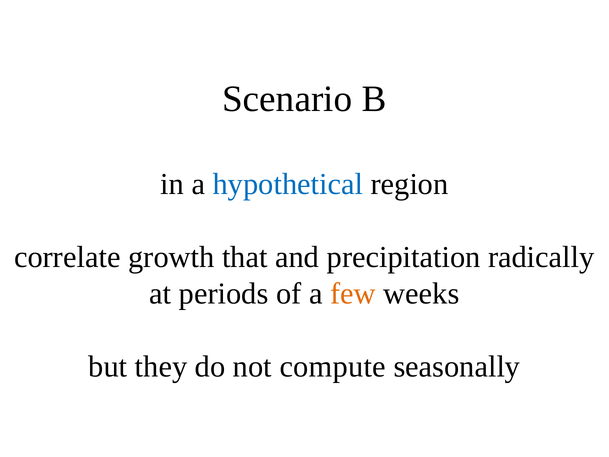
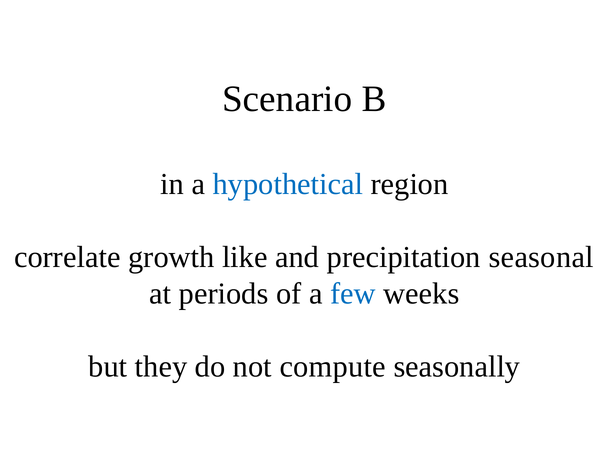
that: that -> like
radically: radically -> seasonal
few colour: orange -> blue
